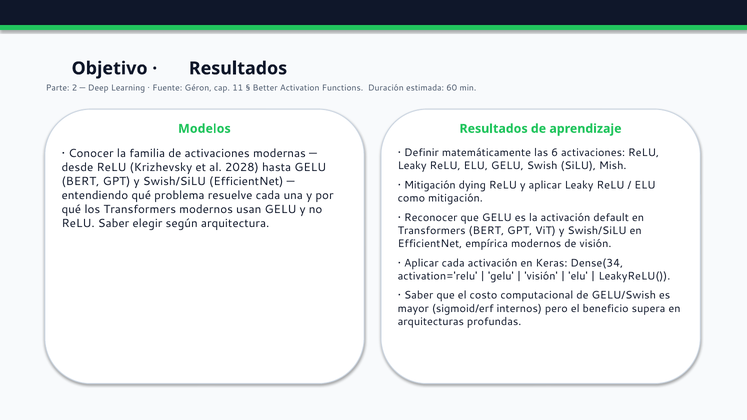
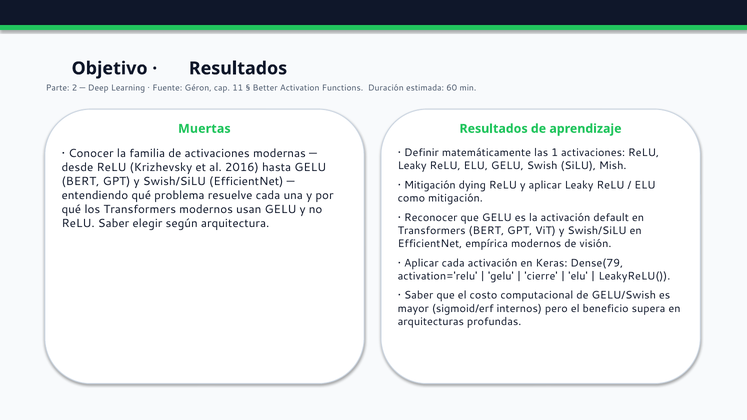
Modelos: Modelos -> Muertas
6: 6 -> 1
2028: 2028 -> 2016
Dense(34: Dense(34 -> Dense(79
visión at (541, 276): visión -> cierre
